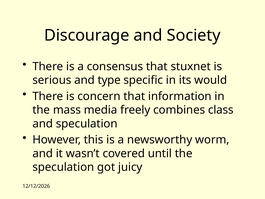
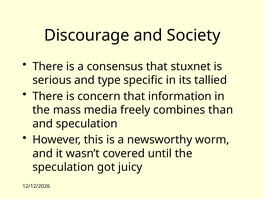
would: would -> tallied
class: class -> than
